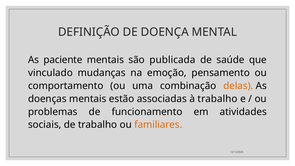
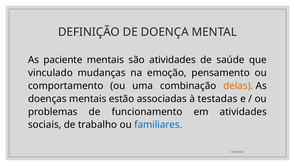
são publicada: publicada -> atividades
à trabalho: trabalho -> testadas
familiares colour: orange -> blue
